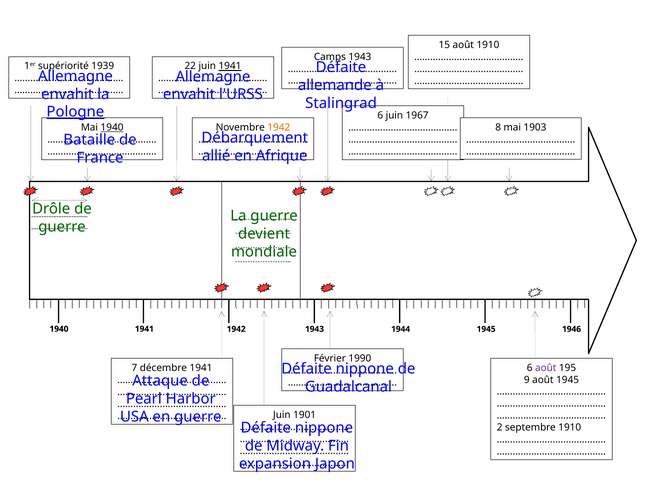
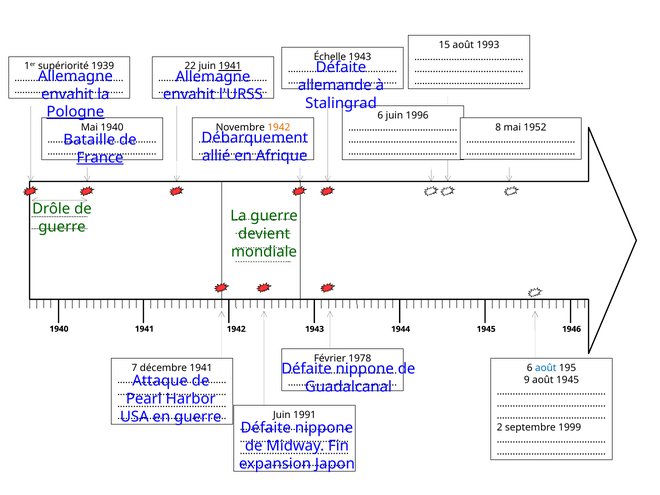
août 1910: 1910 -> 1993
Camps: Camps -> Échelle
1967: 1967 -> 1996
1903: 1903 -> 1952
1940 at (112, 127) underline: present -> none
France underline: none -> present
1990: 1990 -> 1978
août at (546, 368) colour: purple -> blue
1901: 1901 -> 1991
septembre 1910: 1910 -> 1999
